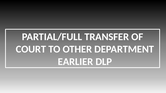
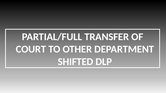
EARLIER: EARLIER -> SHIFTED
